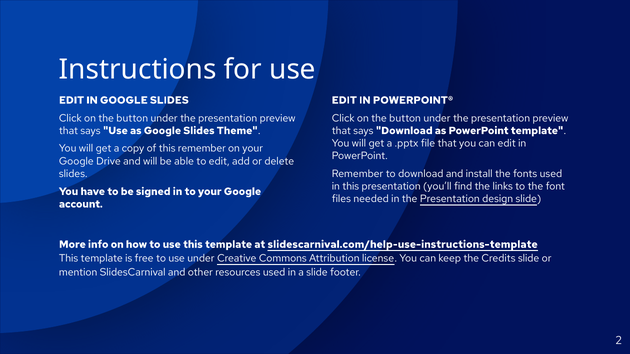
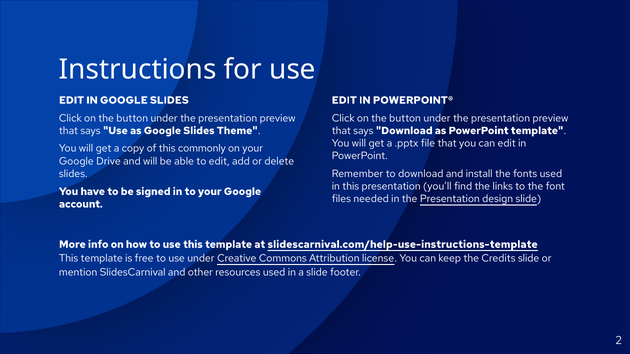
this remember: remember -> commonly
